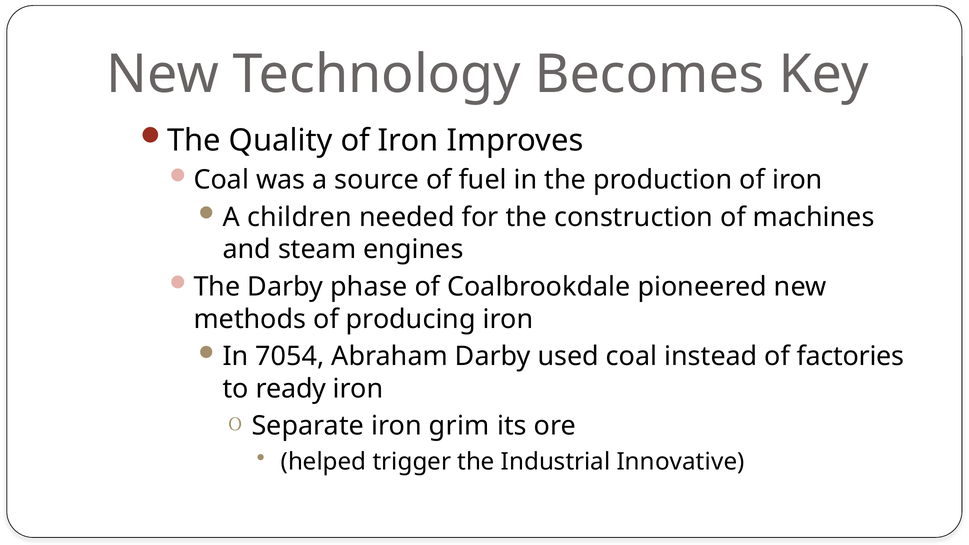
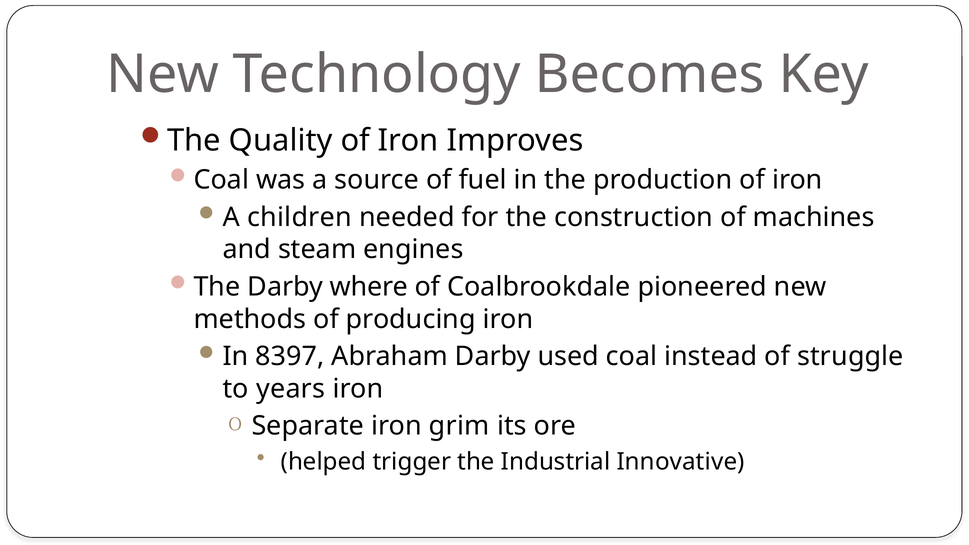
phase: phase -> where
7054: 7054 -> 8397
factories: factories -> struggle
ready: ready -> years
